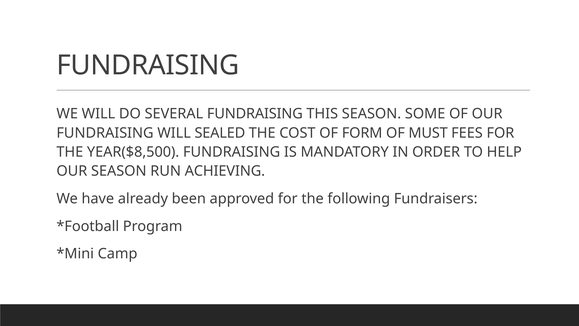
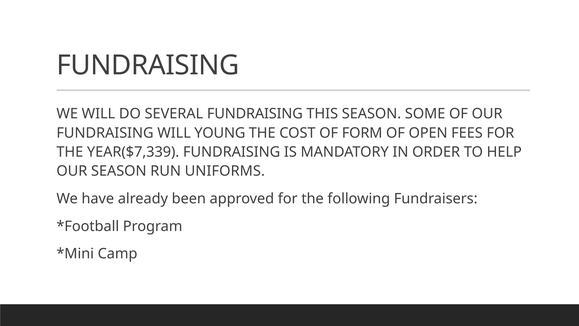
SEALED: SEALED -> YOUNG
MUST: MUST -> OPEN
YEAR($8,500: YEAR($8,500 -> YEAR($7,339
ACHIEVING: ACHIEVING -> UNIFORMS
